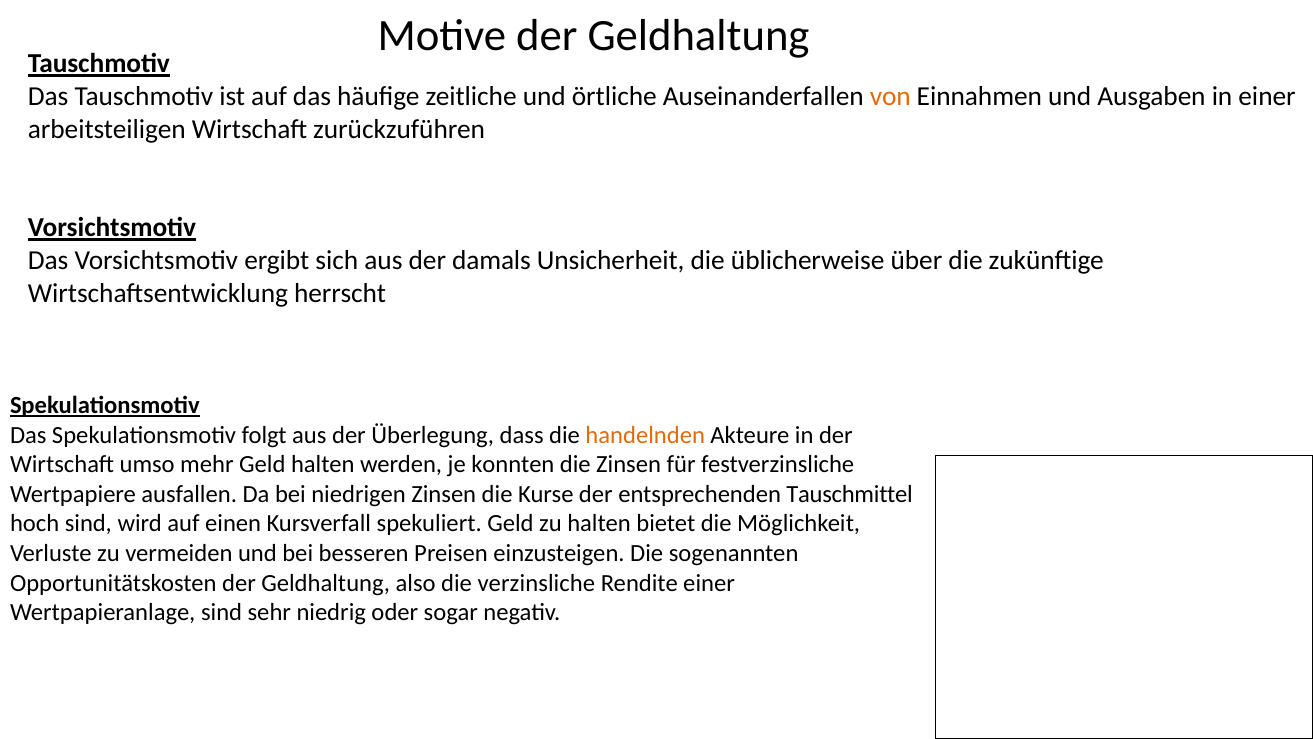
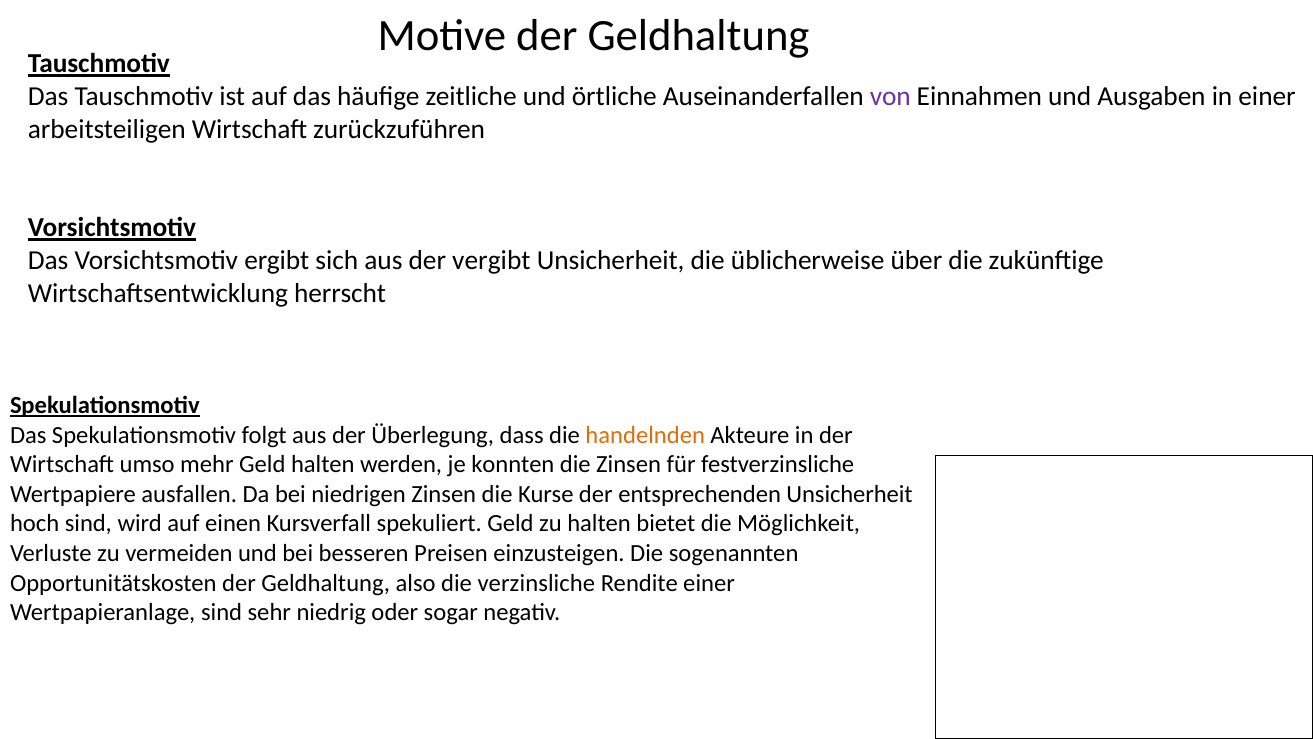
von colour: orange -> purple
damals: damals -> vergibt
entsprechenden Tauschmittel: Tauschmittel -> Unsicherheit
